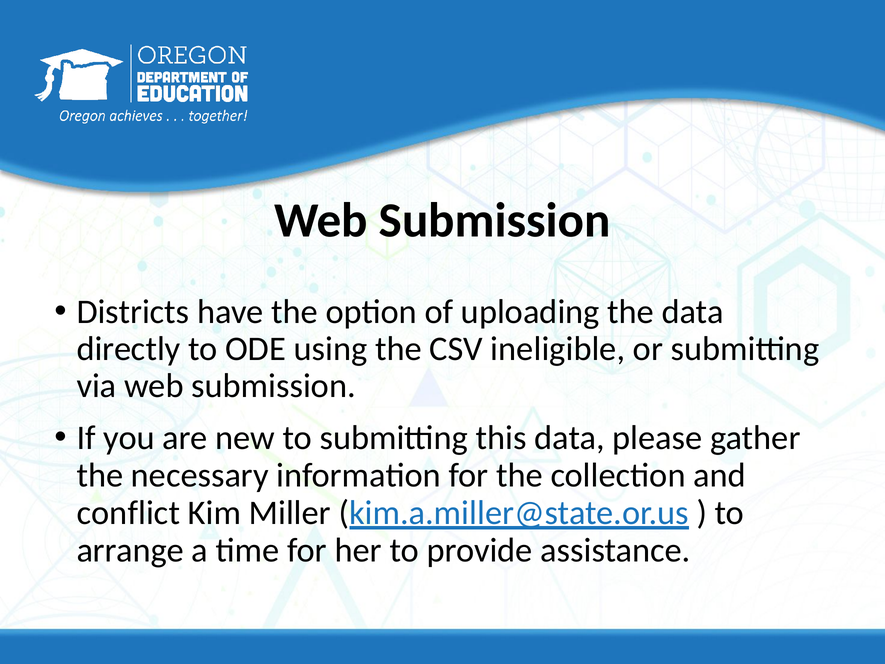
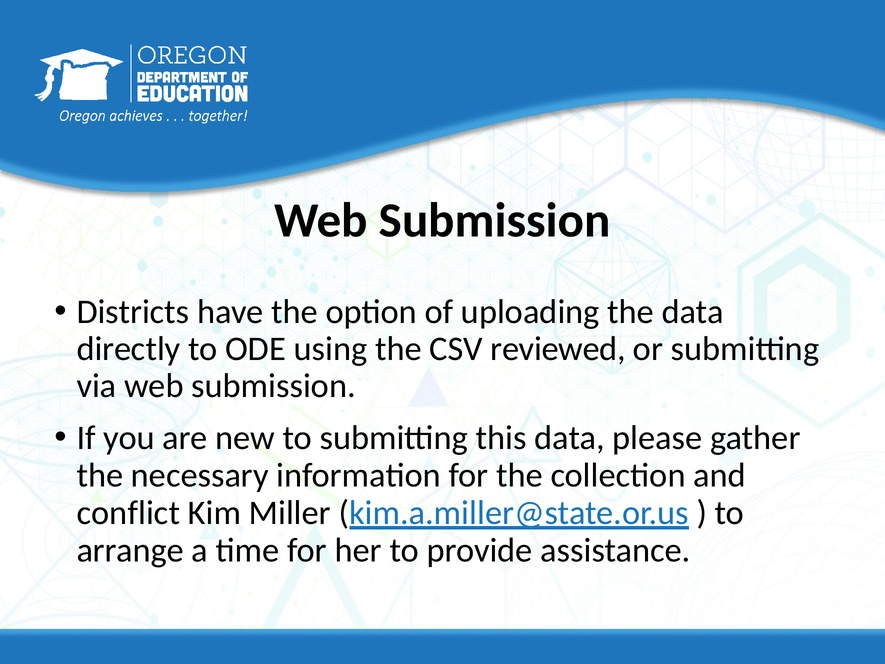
ineligible: ineligible -> reviewed
